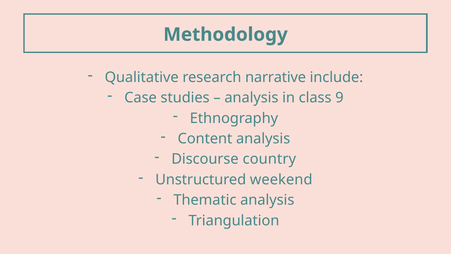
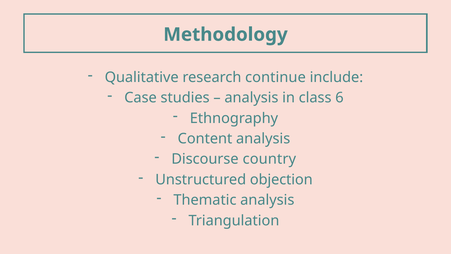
narrative: narrative -> continue
9: 9 -> 6
weekend: weekend -> objection
